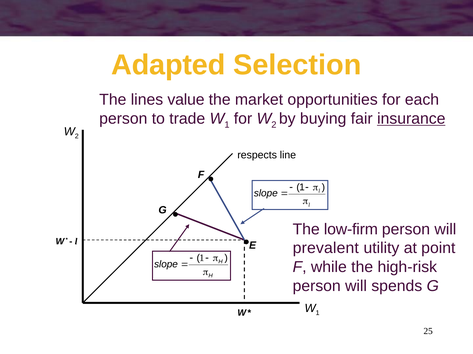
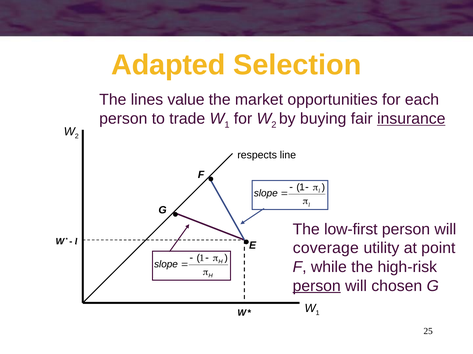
low-firm: low-firm -> low-first
prevalent: prevalent -> coverage
person at (317, 286) underline: none -> present
spends: spends -> chosen
